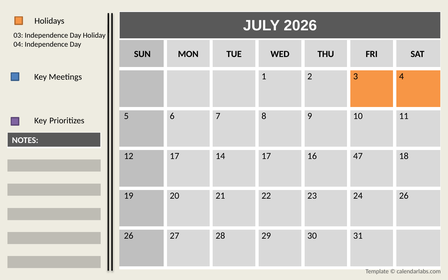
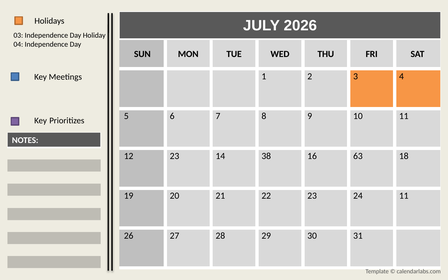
12 17: 17 -> 23
14 17: 17 -> 38
47: 47 -> 63
24 26: 26 -> 11
